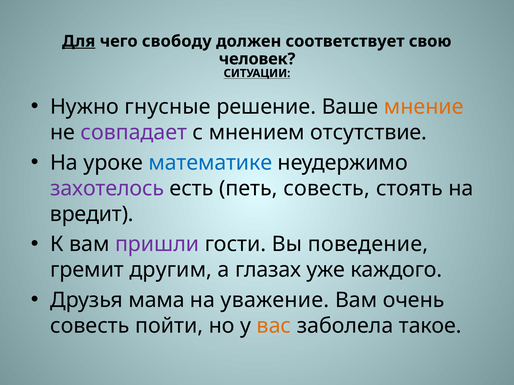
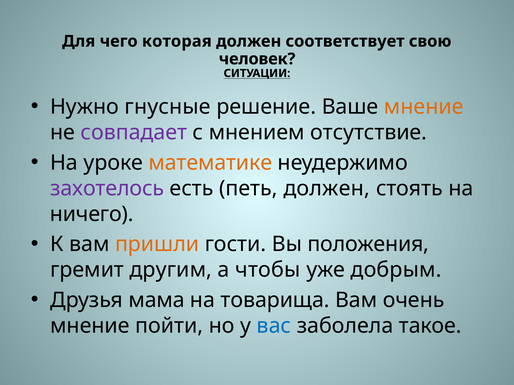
Для underline: present -> none
свободу: свободу -> которая
математике colour: blue -> orange
петь совесть: совесть -> должен
вредит: вредит -> ничего
пришли colour: purple -> orange
поведение: поведение -> положения
глазах: глазах -> чтобы
каждого: каждого -> добрым
уважение: уважение -> товарища
совесть at (90, 326): совесть -> мнение
вас colour: orange -> blue
